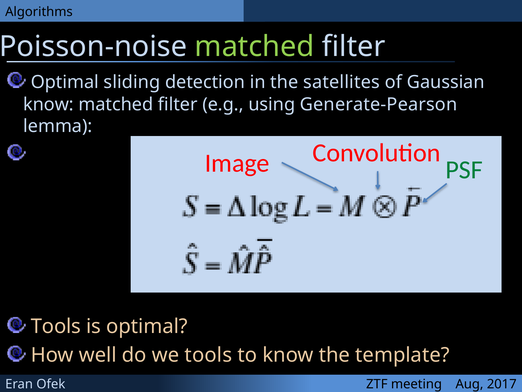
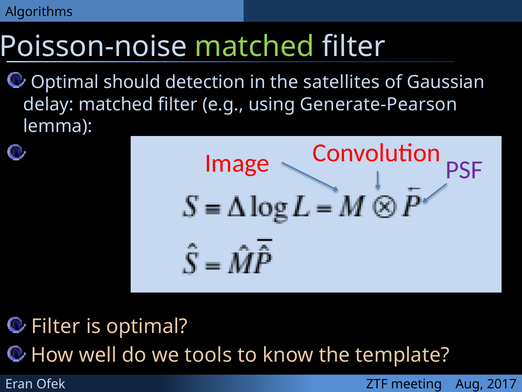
sliding: sliding -> should
know at (49, 104): know -> delay
PSF colour: green -> purple
Tools at (56, 326): Tools -> Filter
